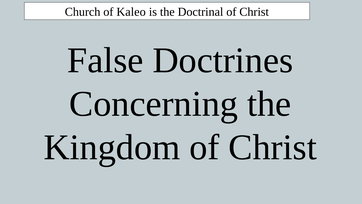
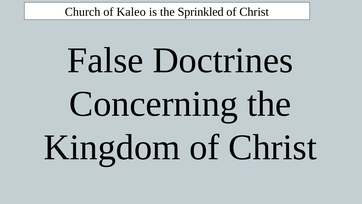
Doctrinal: Doctrinal -> Sprinkled
